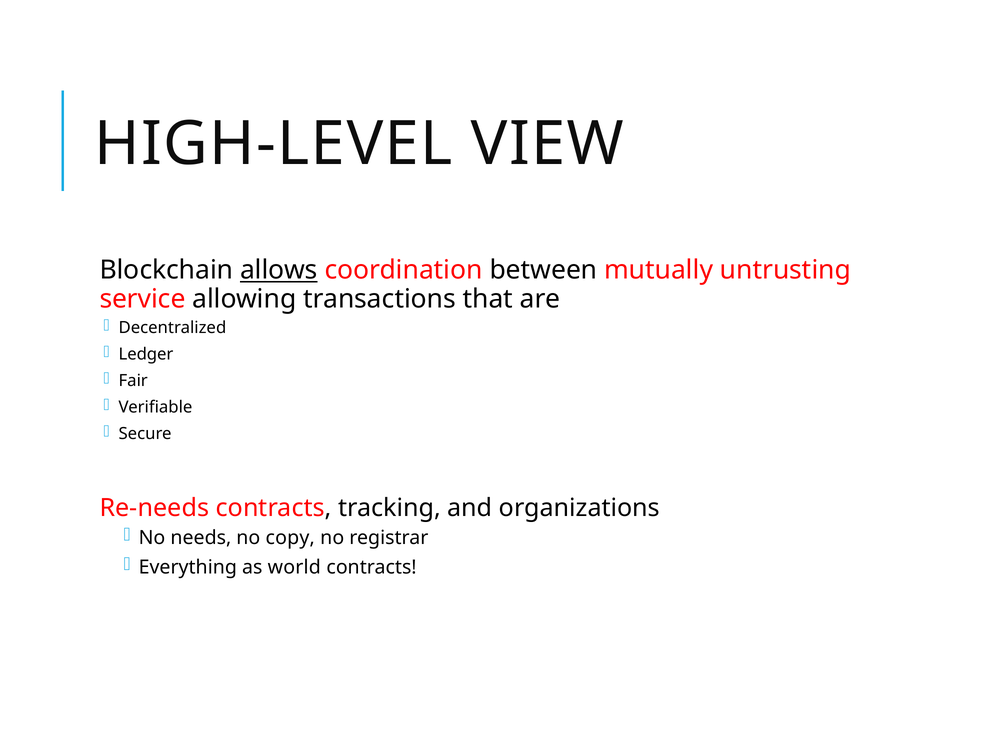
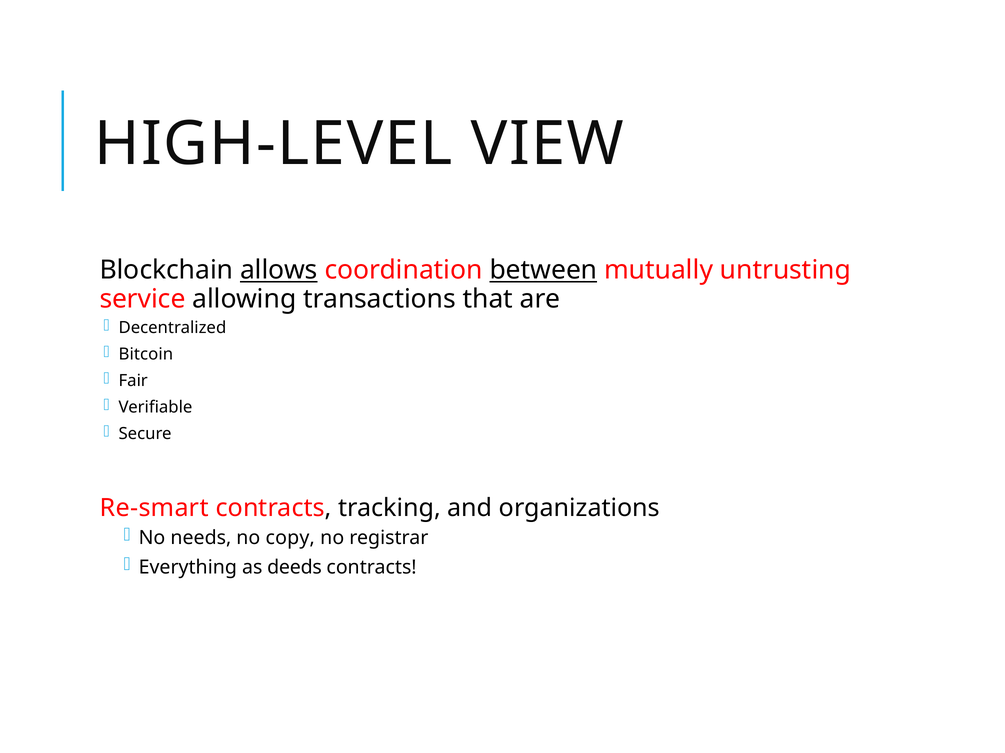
between underline: none -> present
Ledger: Ledger -> Bitcoin
Re-needs: Re-needs -> Re-smart
world: world -> deeds
